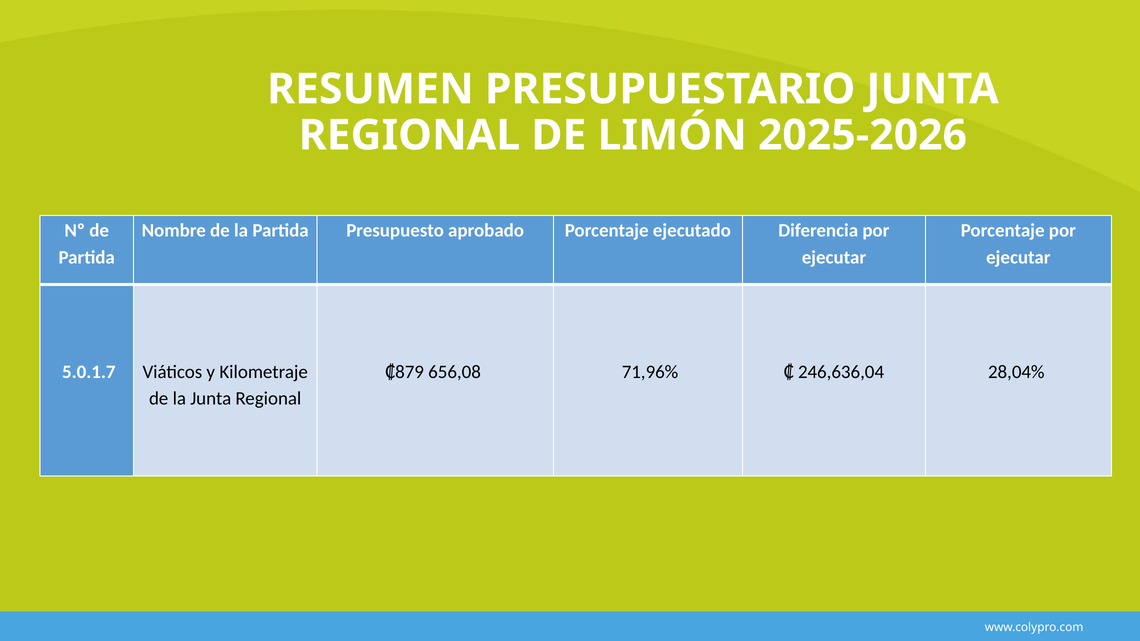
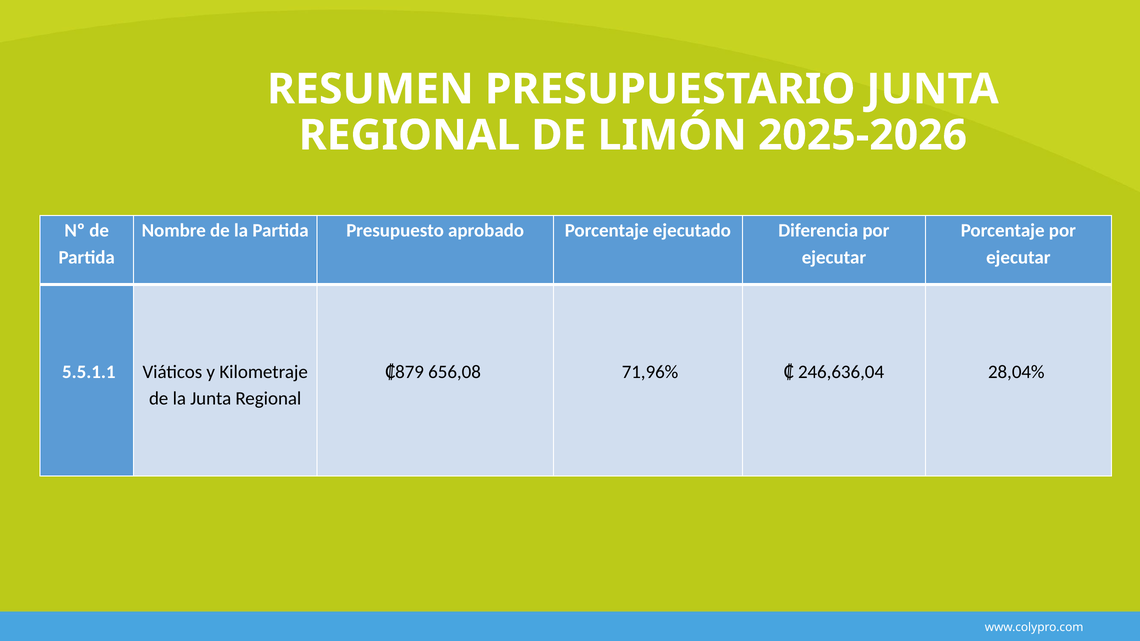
5.0.1.7: 5.0.1.7 -> 5.5.1.1
